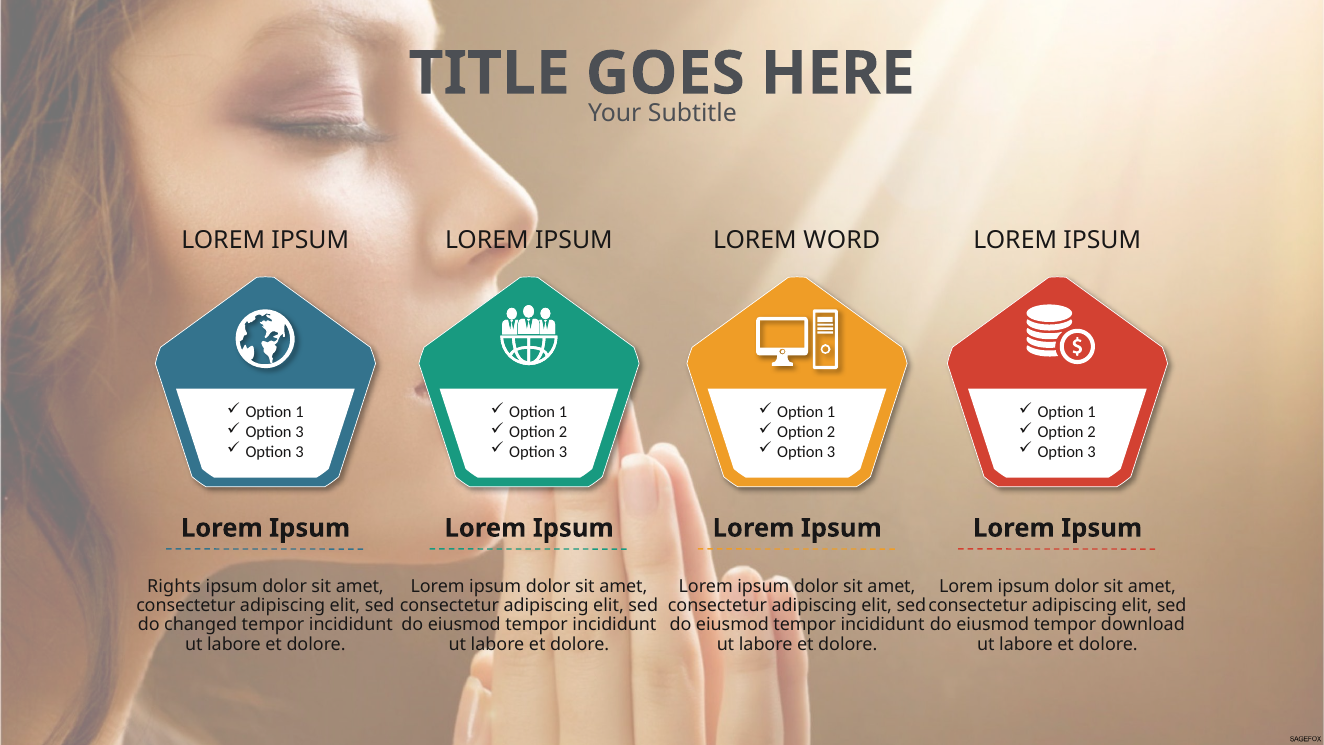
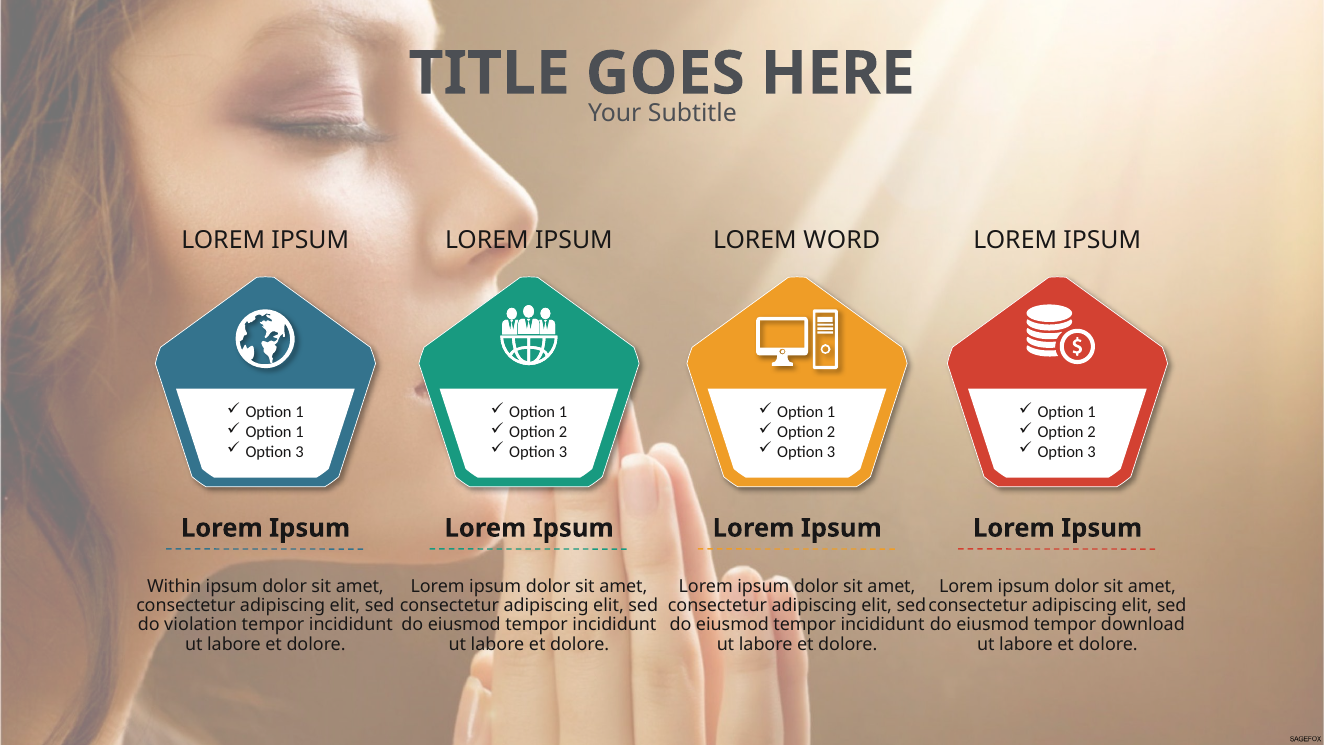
3 at (299, 432): 3 -> 1
Rights: Rights -> Within
changed: changed -> violation
